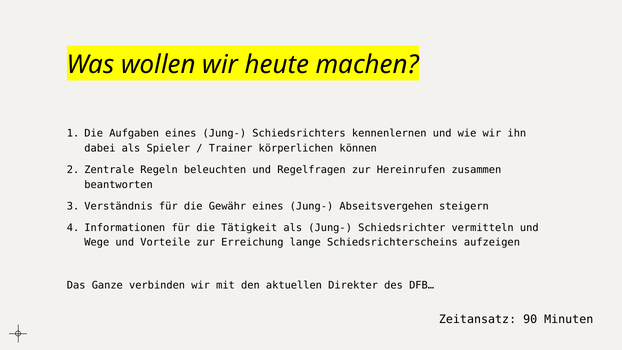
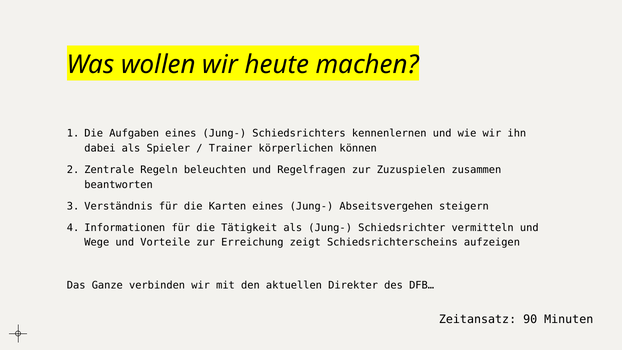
Hereinrufen: Hereinrufen -> Zuzuspielen
Gewähr: Gewähr -> Karten
lange: lange -> zeigt
